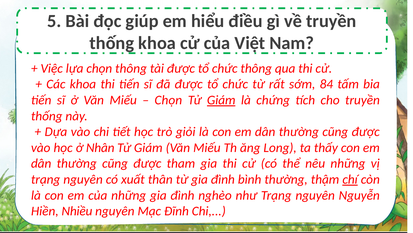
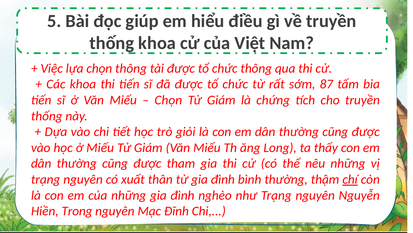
84: 84 -> 87
Giám at (221, 100) underline: present -> none
ở Nhân: Nhân -> Miếu
Nhiều: Nhiều -> Trong
